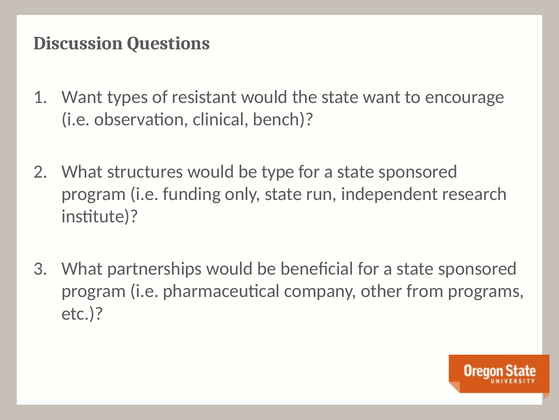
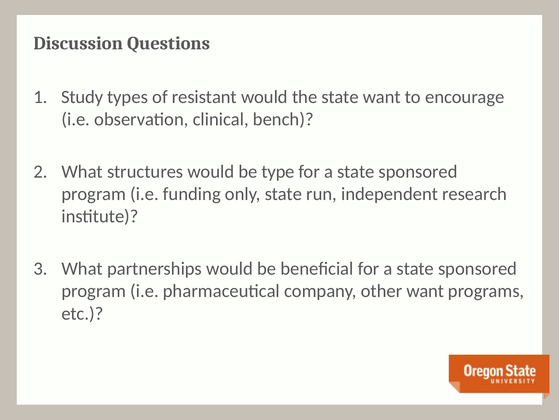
Want at (82, 97): Want -> Study
other from: from -> want
